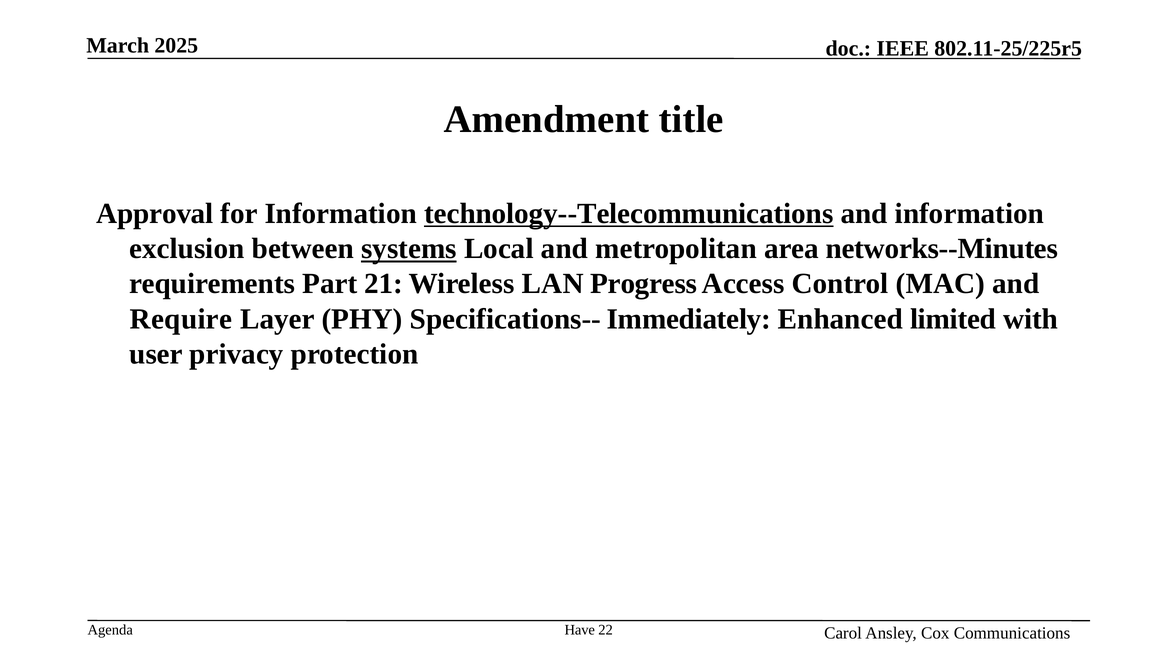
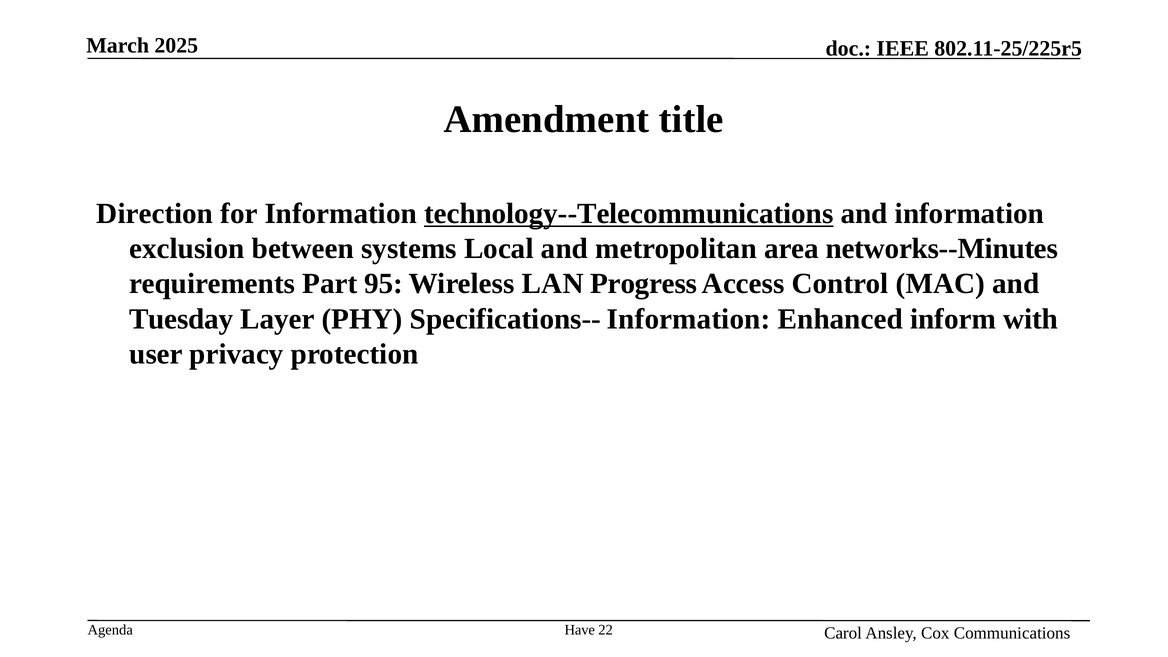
Approval: Approval -> Direction
systems underline: present -> none
21: 21 -> 95
Require: Require -> Tuesday
Specifications-- Immediately: Immediately -> Information
limited: limited -> inform
